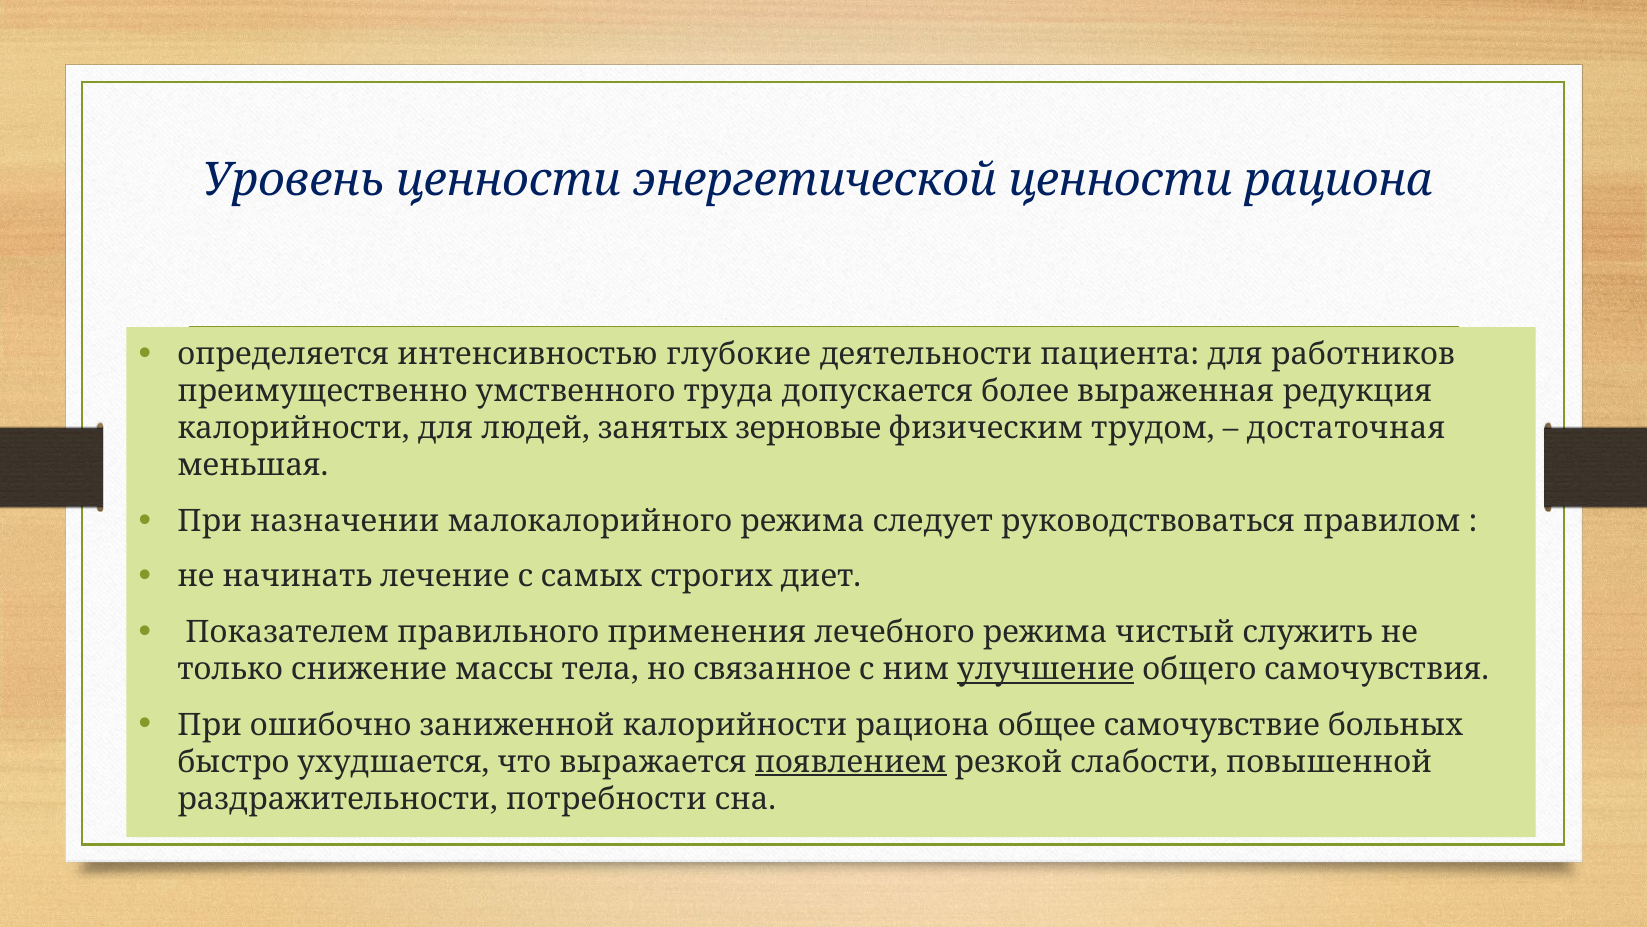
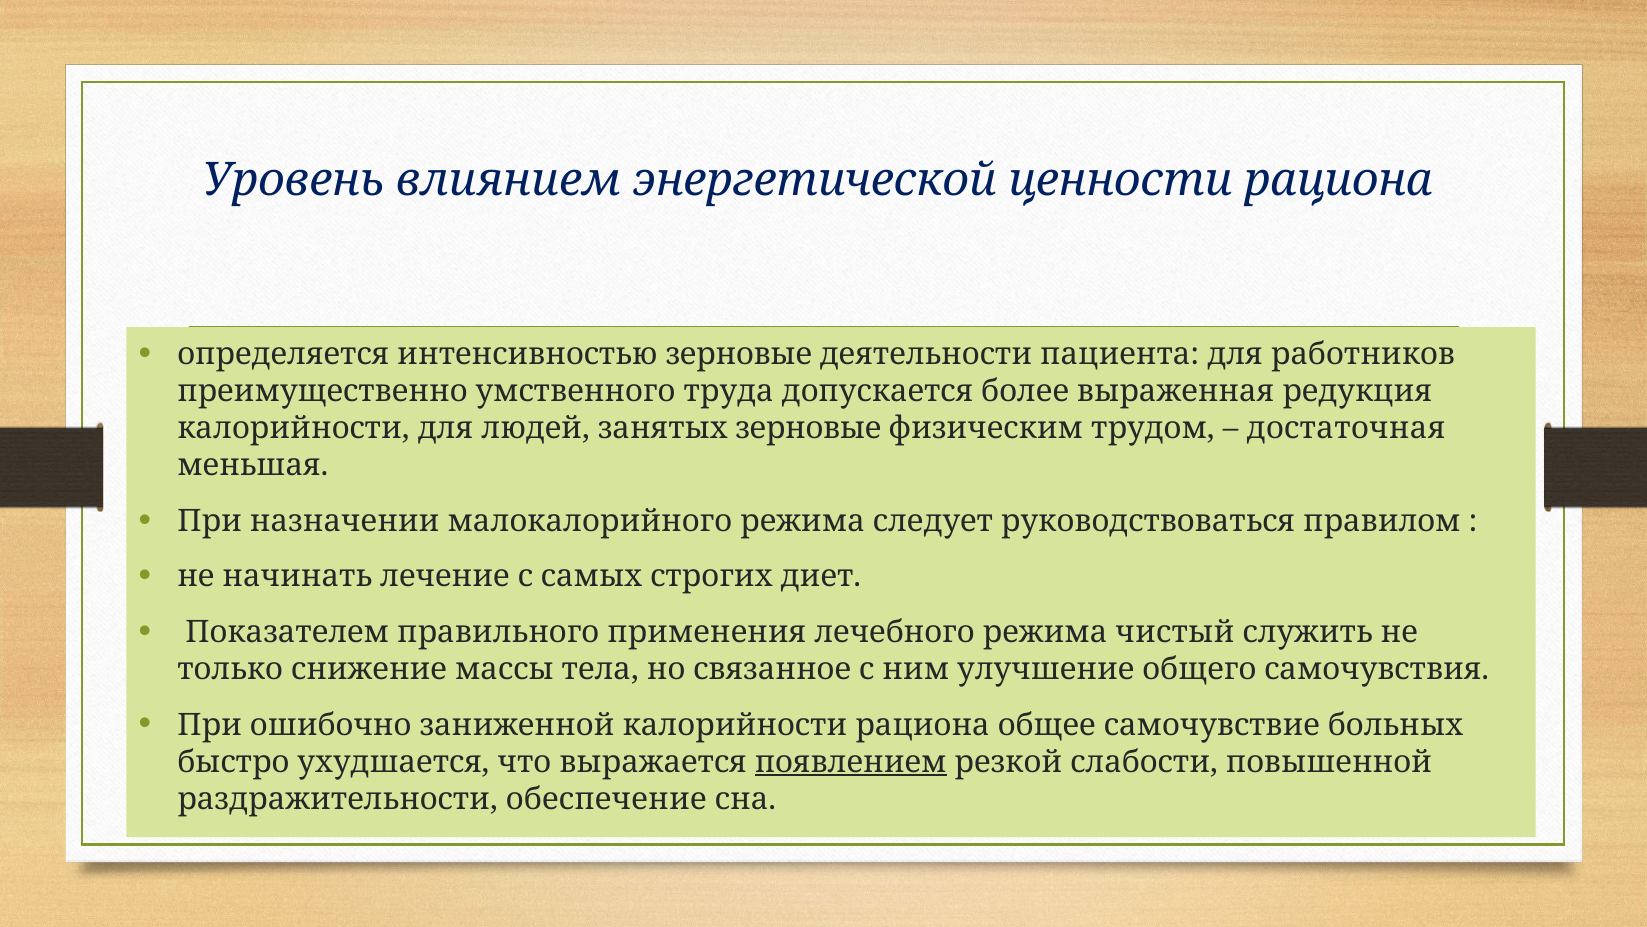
Уровень ценности: ценности -> влиянием
интенсивностью глубокие: глубокие -> зерновые
улучшение underline: present -> none
потребности: потребности -> обеспечение
